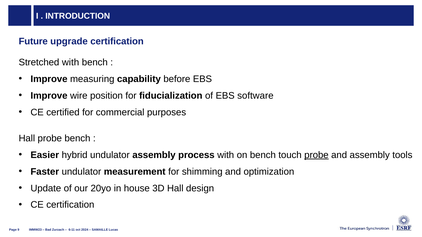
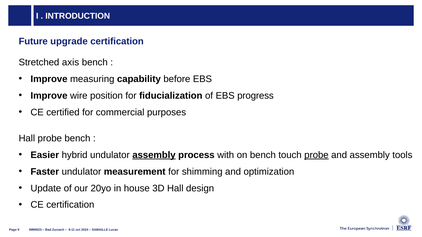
Stretched with: with -> axis
software: software -> progress
assembly at (154, 155) underline: none -> present
